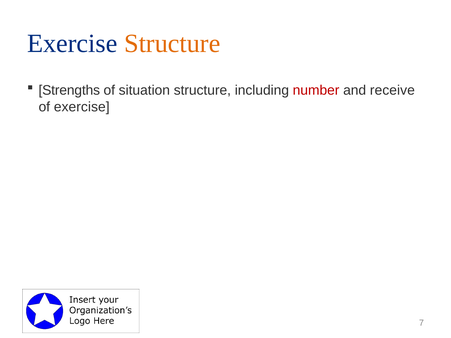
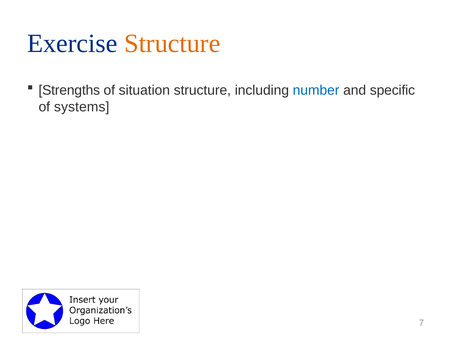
number colour: red -> blue
receive: receive -> specific
of exercise: exercise -> systems
